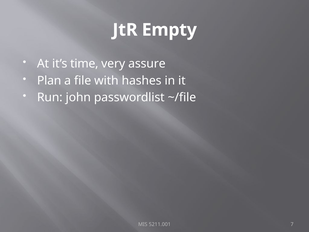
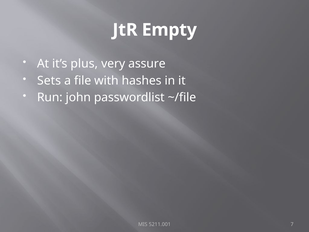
time: time -> plus
Plan: Plan -> Sets
